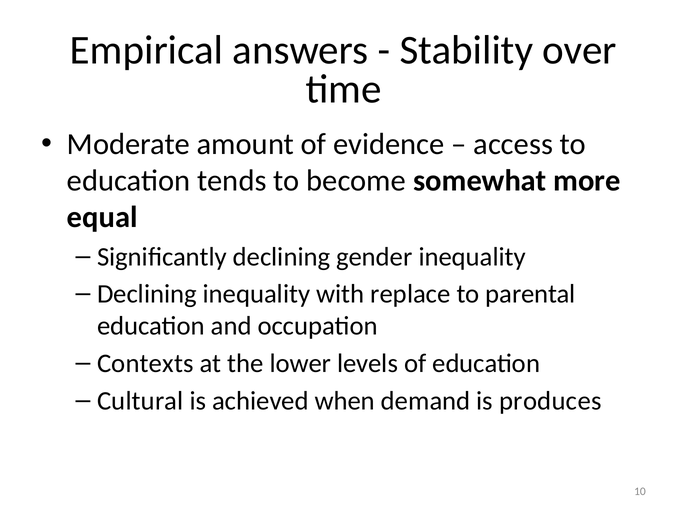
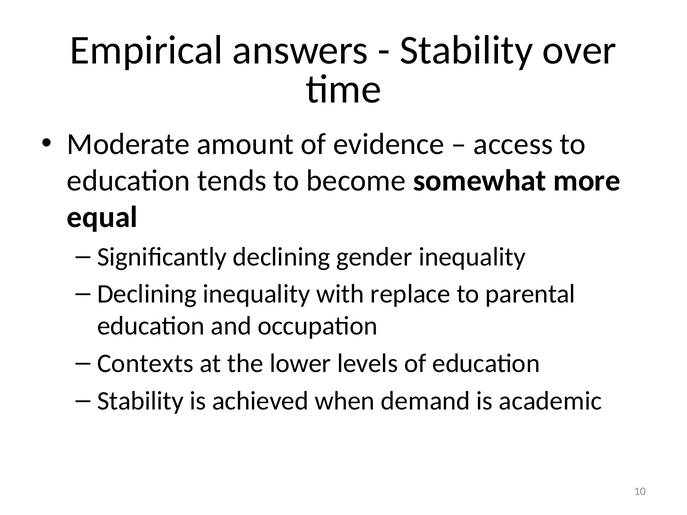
Cultural at (140, 401): Cultural -> Stability
produces: produces -> academic
